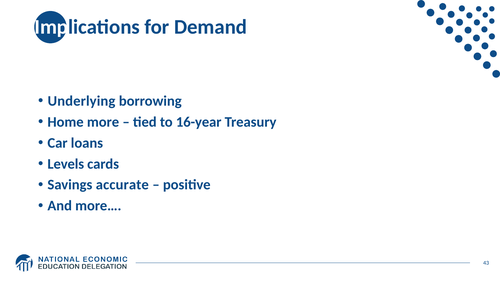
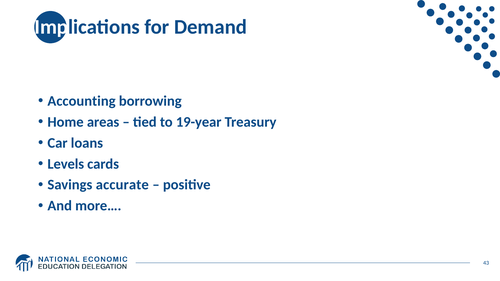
Underlying: Underlying -> Accounting
more: more -> areas
16-year: 16-year -> 19-year
